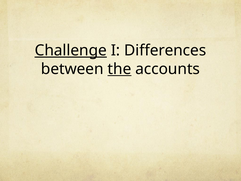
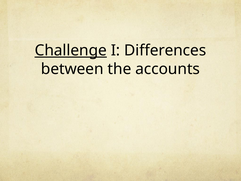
the underline: present -> none
